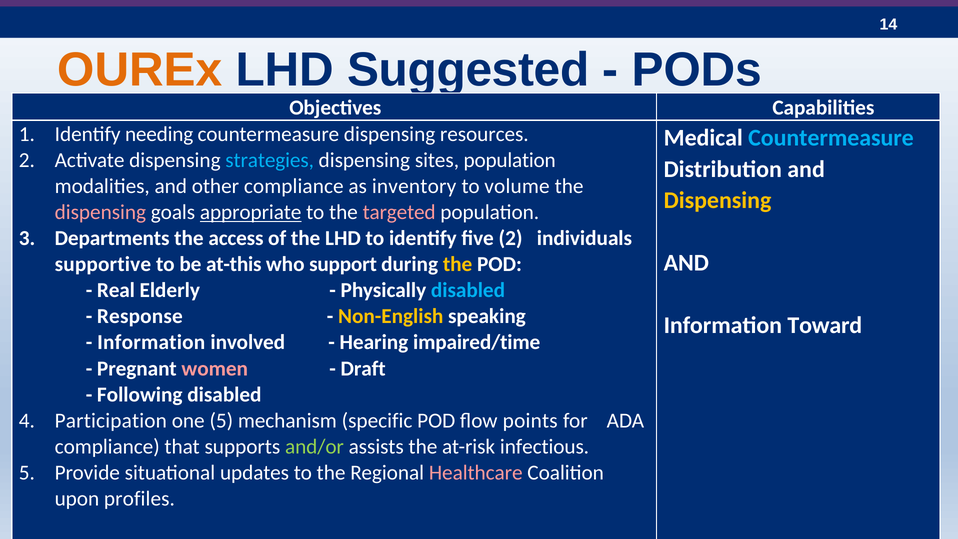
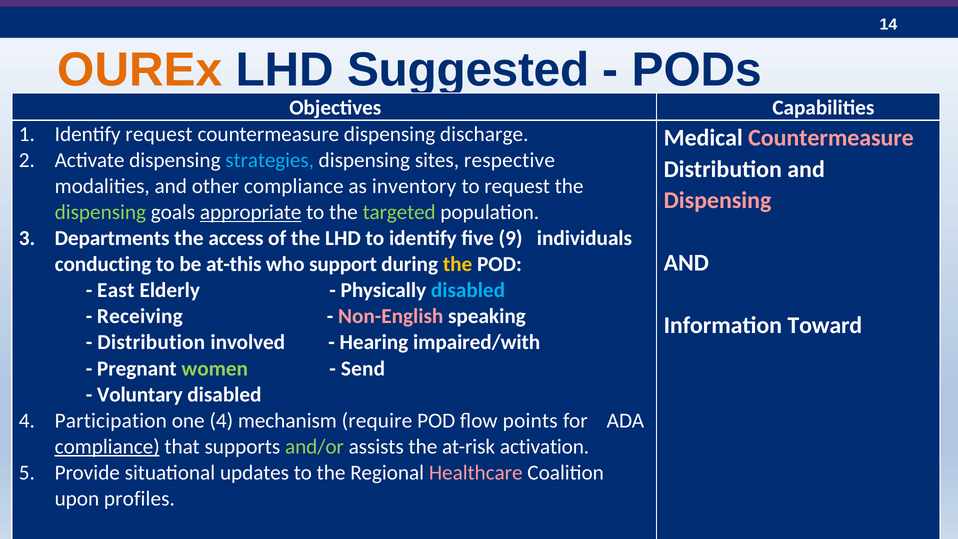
Identify needing: needing -> request
resources: resources -> discharge
Countermeasure at (831, 138) colour: light blue -> pink
sites population: population -> respective
to volume: volume -> request
Dispensing at (718, 200) colour: yellow -> pink
dispensing at (100, 212) colour: pink -> light green
targeted colour: pink -> light green
five 2: 2 -> 9
supportive: supportive -> conducting
Real: Real -> East
Response: Response -> Receiving
Non-English colour: yellow -> pink
Information at (151, 342): Information -> Distribution
impaired/time: impaired/time -> impaired/with
women colour: pink -> light green
Draft: Draft -> Send
Following: Following -> Voluntary
one 5: 5 -> 4
specific: specific -> require
compliance at (107, 446) underline: none -> present
infectious: infectious -> activation
